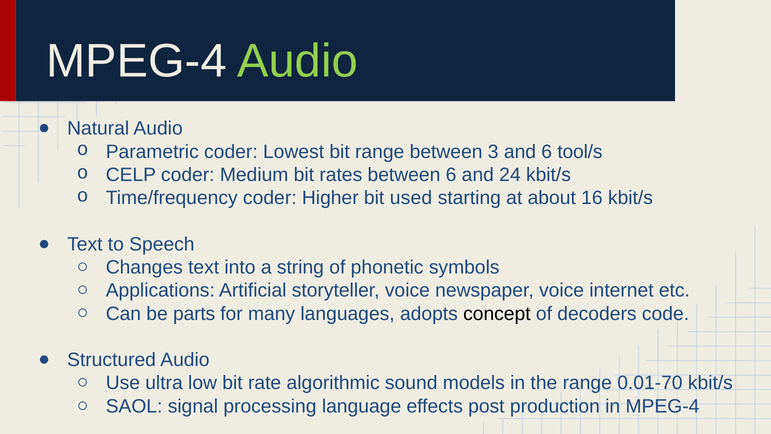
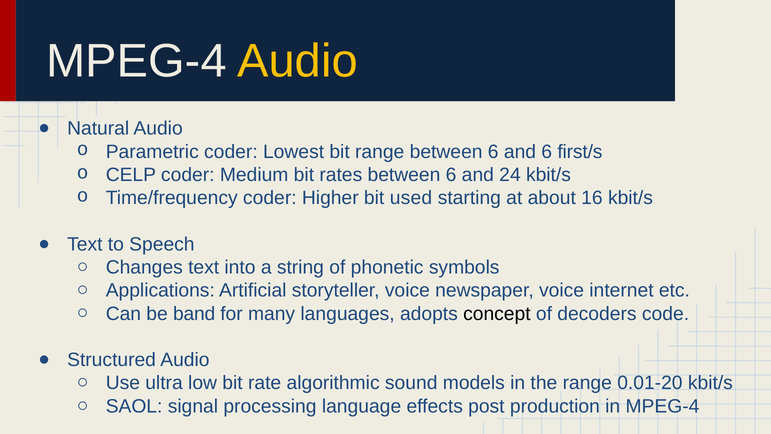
Audio at (298, 61) colour: light green -> yellow
range between 3: 3 -> 6
tool/s: tool/s -> first/s
parts: parts -> band
0.01-70: 0.01-70 -> 0.01-20
